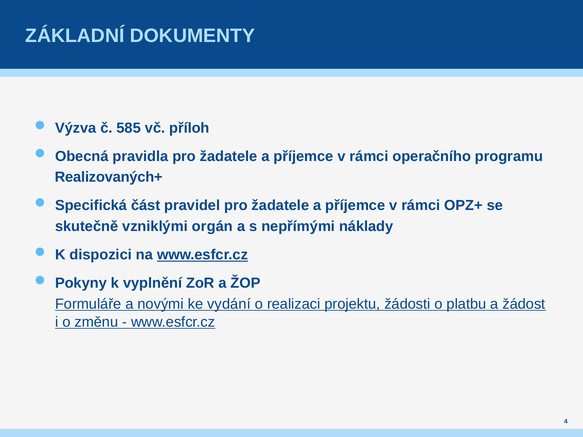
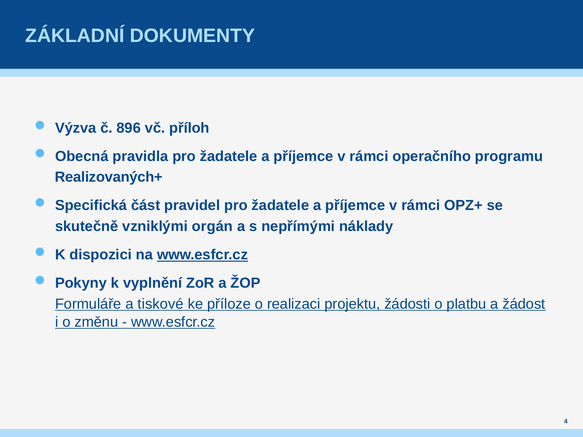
585: 585 -> 896
novými: novými -> tiskové
vydání: vydání -> příloze
